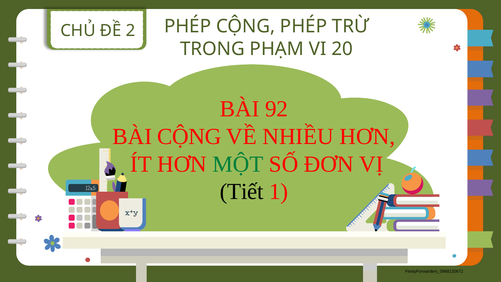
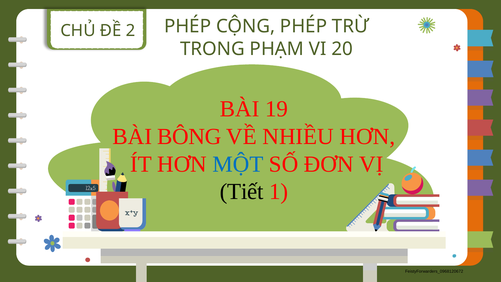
92: 92 -> 19
BÀI CỘNG: CỘNG -> BÔNG
MỘT colour: green -> blue
